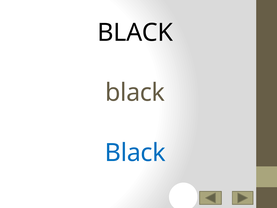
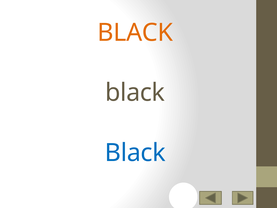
BLACK at (135, 33) colour: black -> orange
